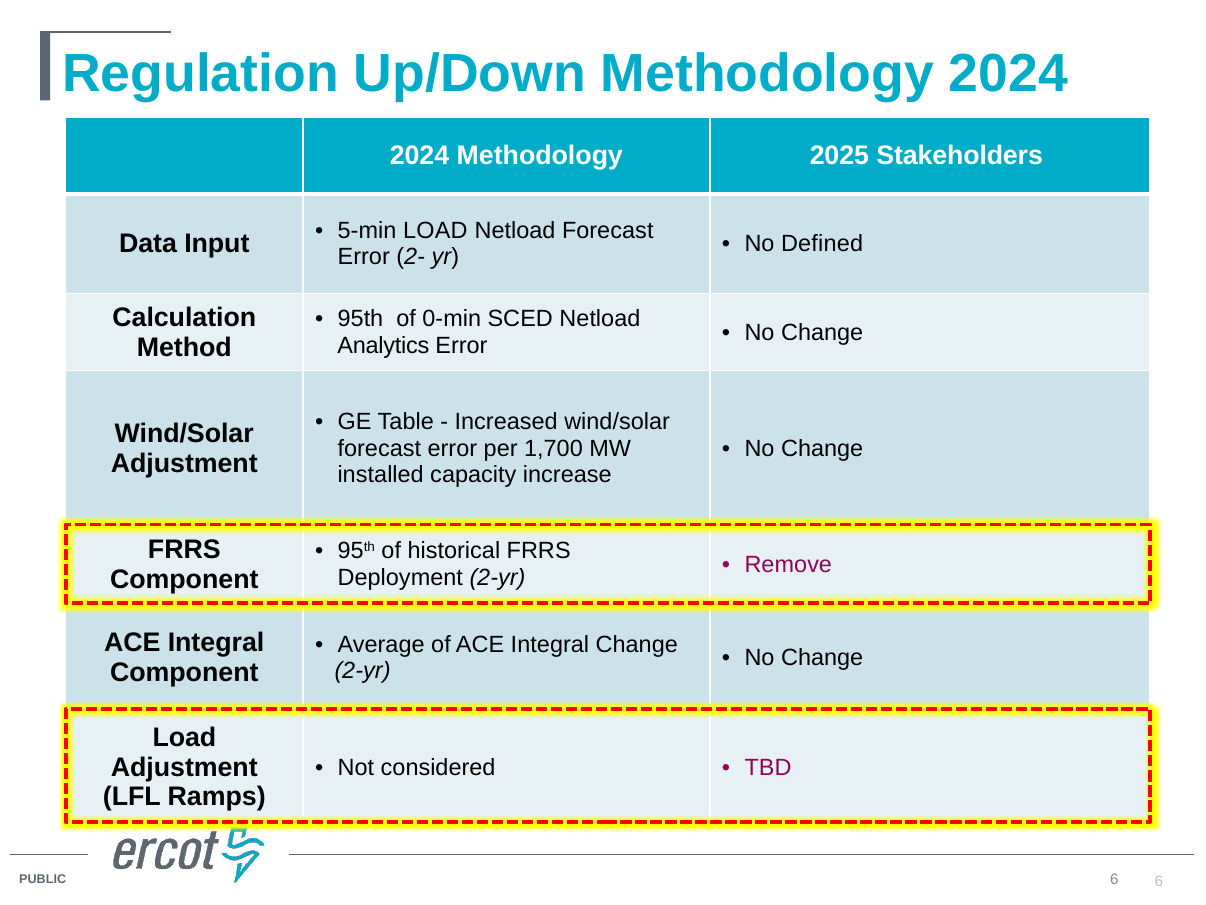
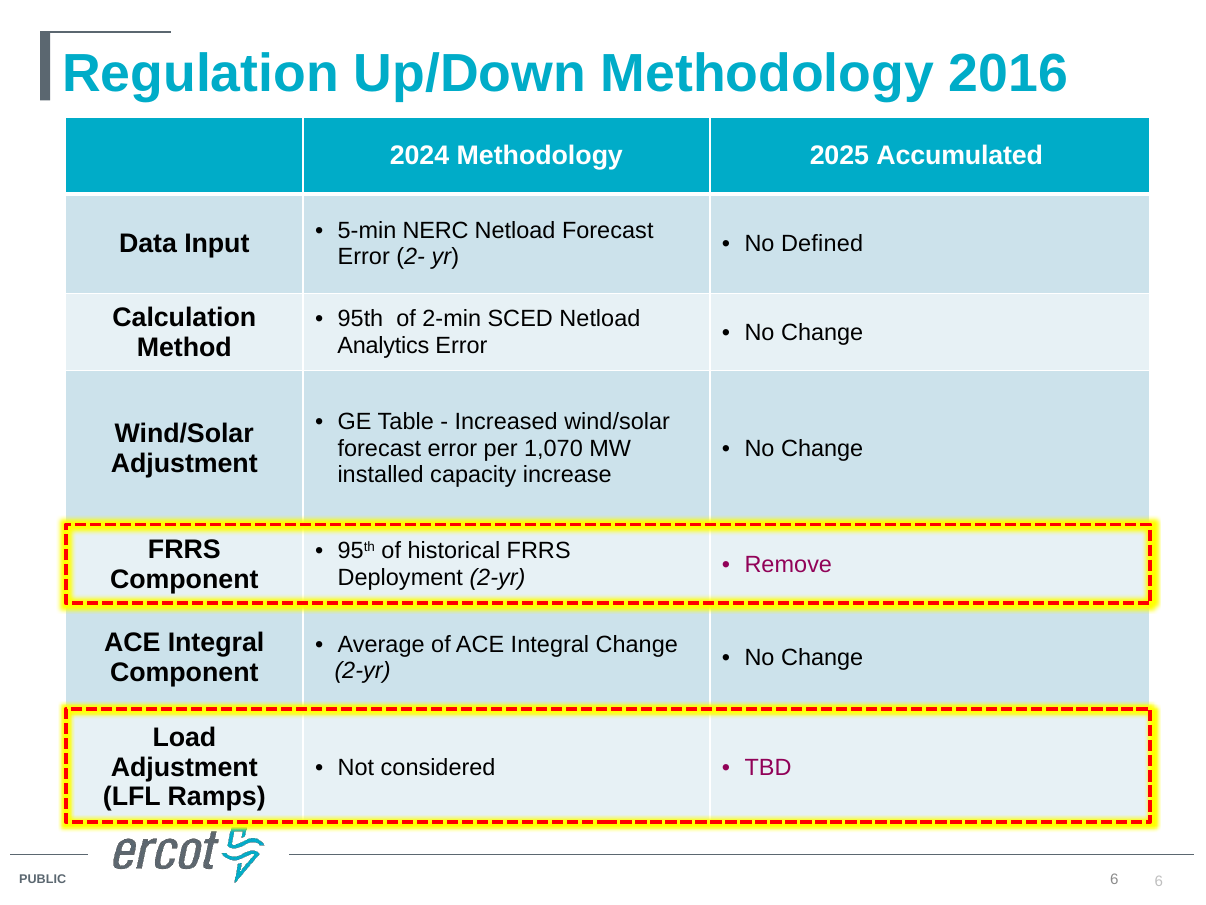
Methodology 2024: 2024 -> 2016
Stakeholders: Stakeholders -> Accumulated
5-min LOAD: LOAD -> NERC
0-min: 0-min -> 2-min
1,700: 1,700 -> 1,070
